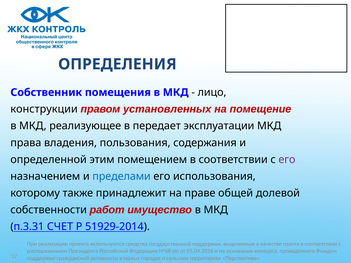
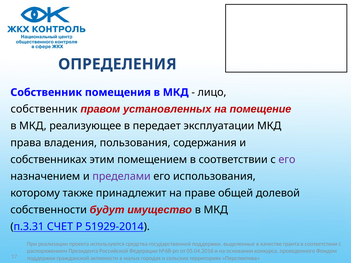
конструкции at (44, 109): конструкции -> собственник
определенной: определенной -> собственниках
пределами colour: blue -> purple
работ: работ -> будут
